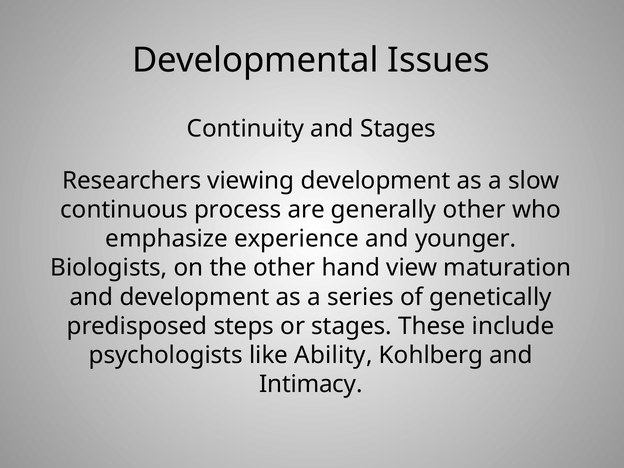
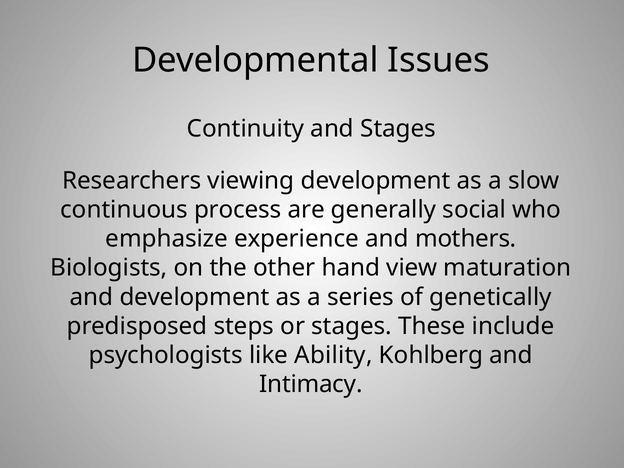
generally other: other -> social
younger: younger -> mothers
